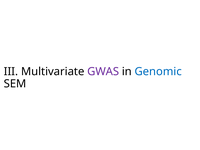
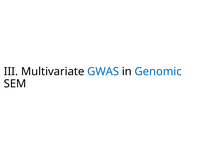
GWAS colour: purple -> blue
